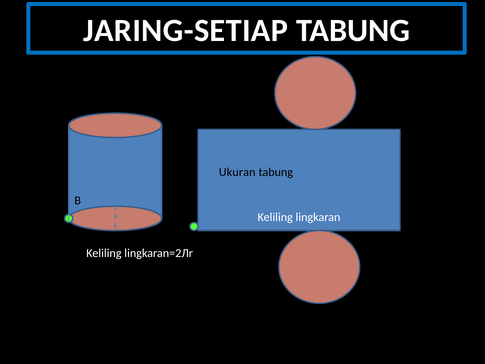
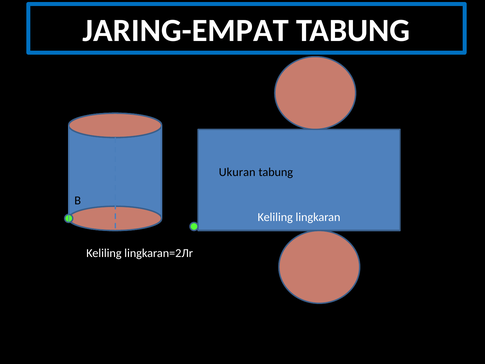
JARING-SETIAP: JARING-SETIAP -> JARING-EMPAT
